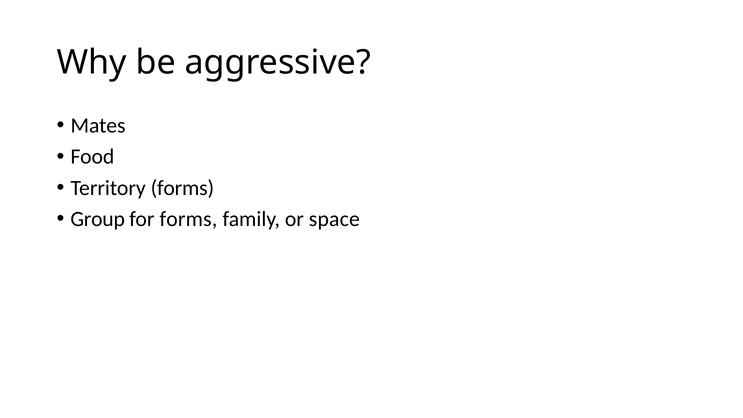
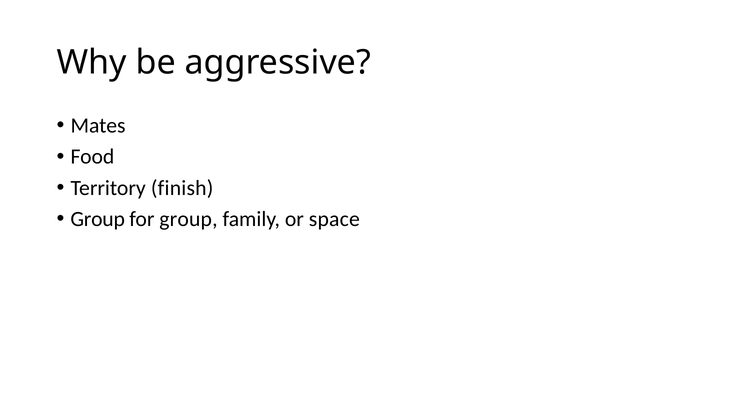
Territory forms: forms -> finish
for forms: forms -> group
